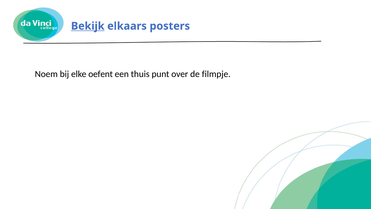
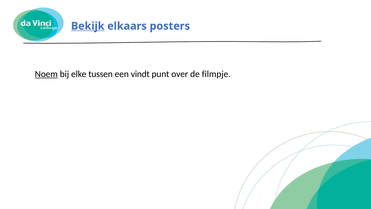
Noem underline: none -> present
oefent: oefent -> tussen
thuis: thuis -> vindt
